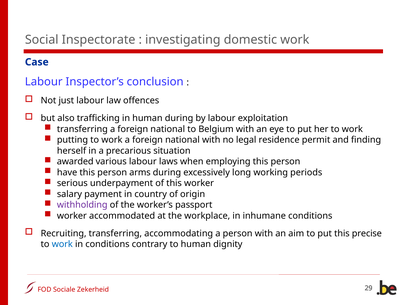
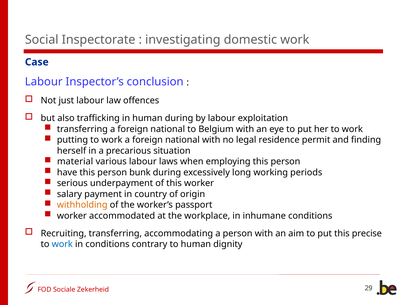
awarded: awarded -> material
arms: arms -> bunk
withholding colour: purple -> orange
